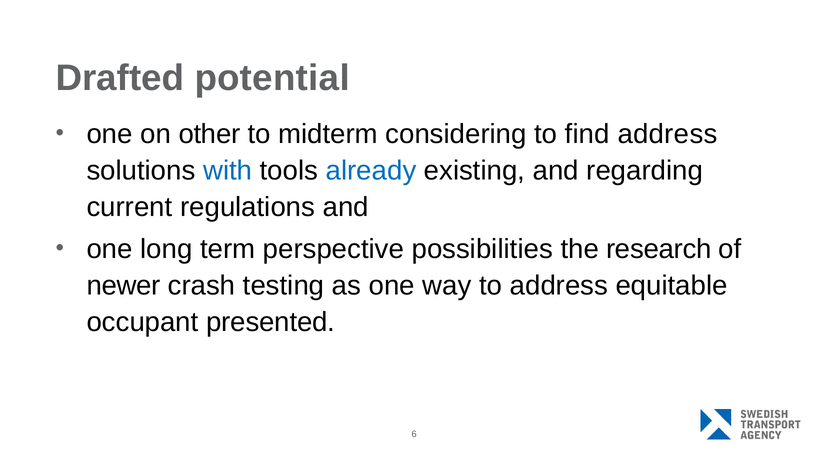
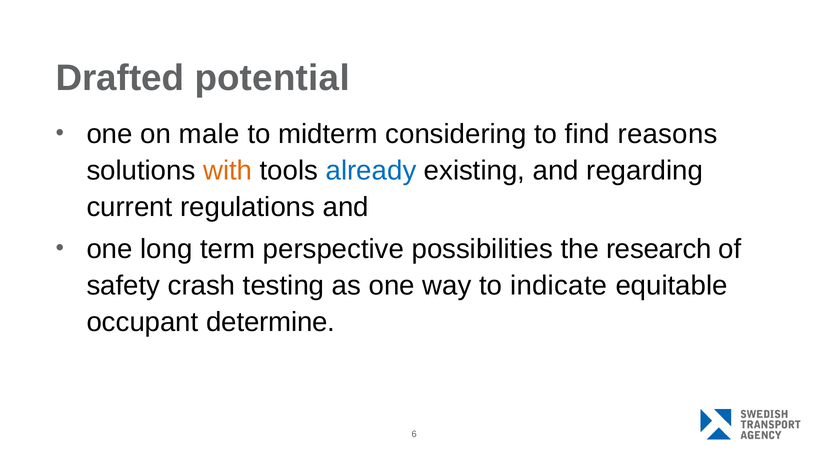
other: other -> male
find address: address -> reasons
with colour: blue -> orange
newer: newer -> safety
to address: address -> indicate
presented: presented -> determine
